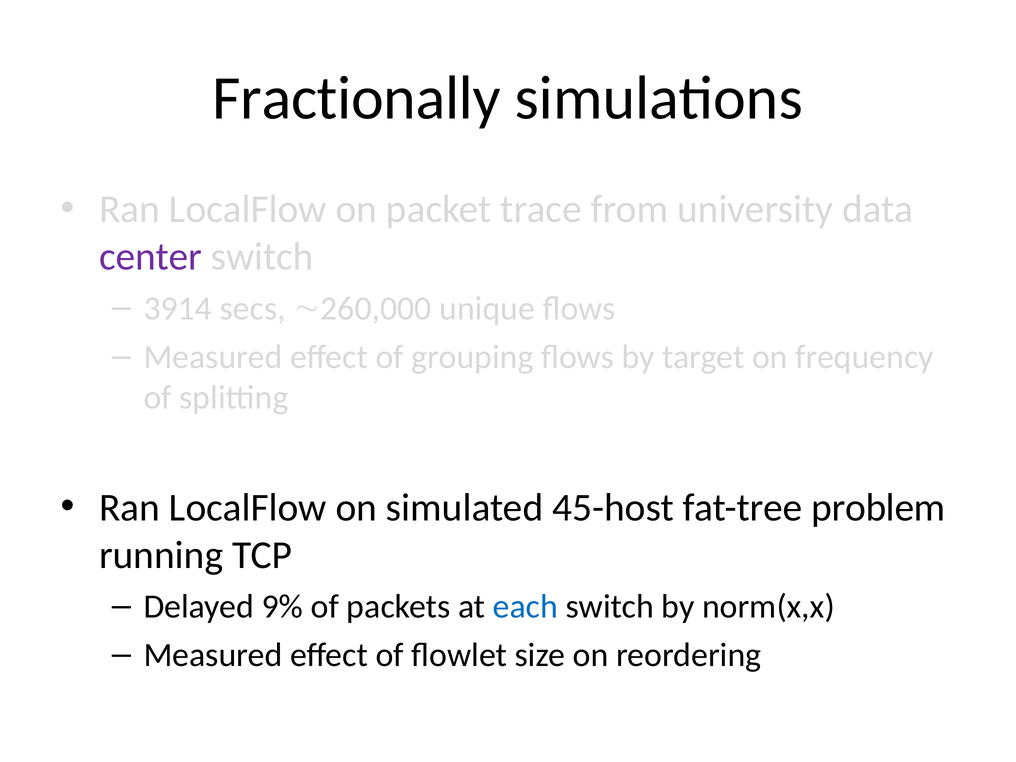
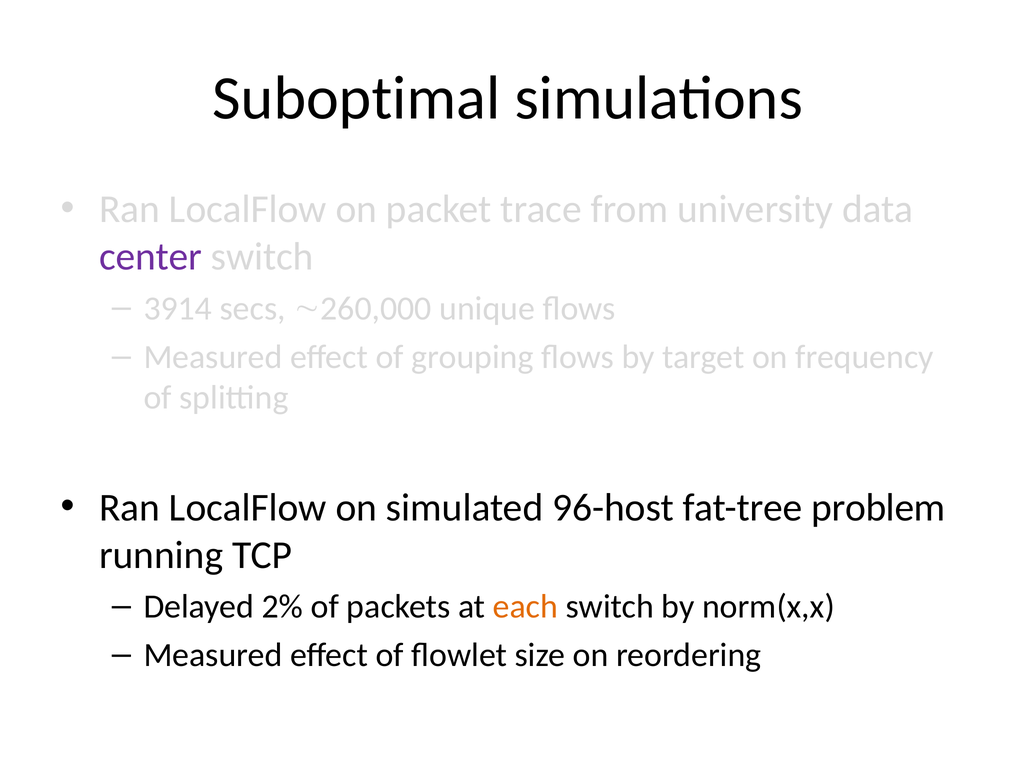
Fractionally: Fractionally -> Suboptimal
45-host: 45-host -> 96-host
9%: 9% -> 2%
each colour: blue -> orange
